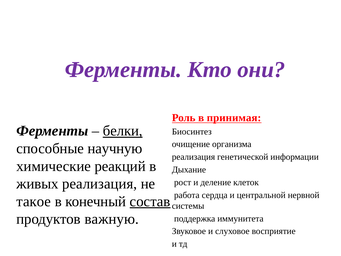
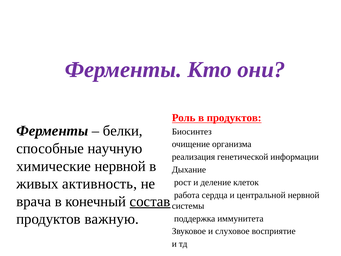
в принимая: принимая -> продуктов
белки underline: present -> none
химические реакций: реакций -> нервной
живых реализация: реализация -> активность
такое: такое -> врача
